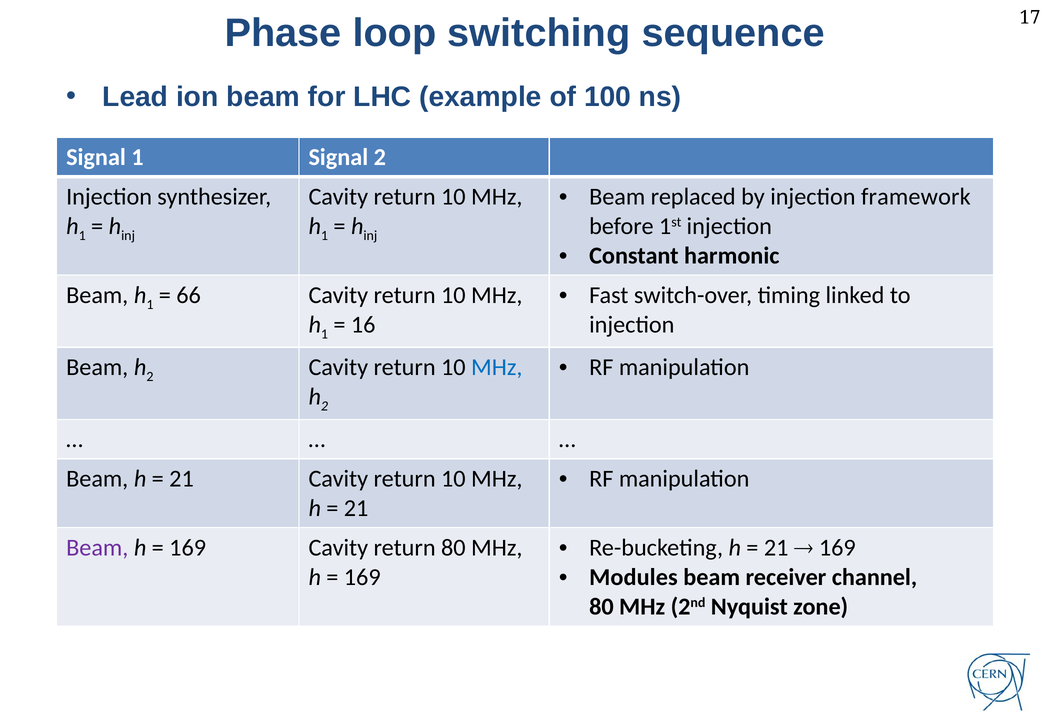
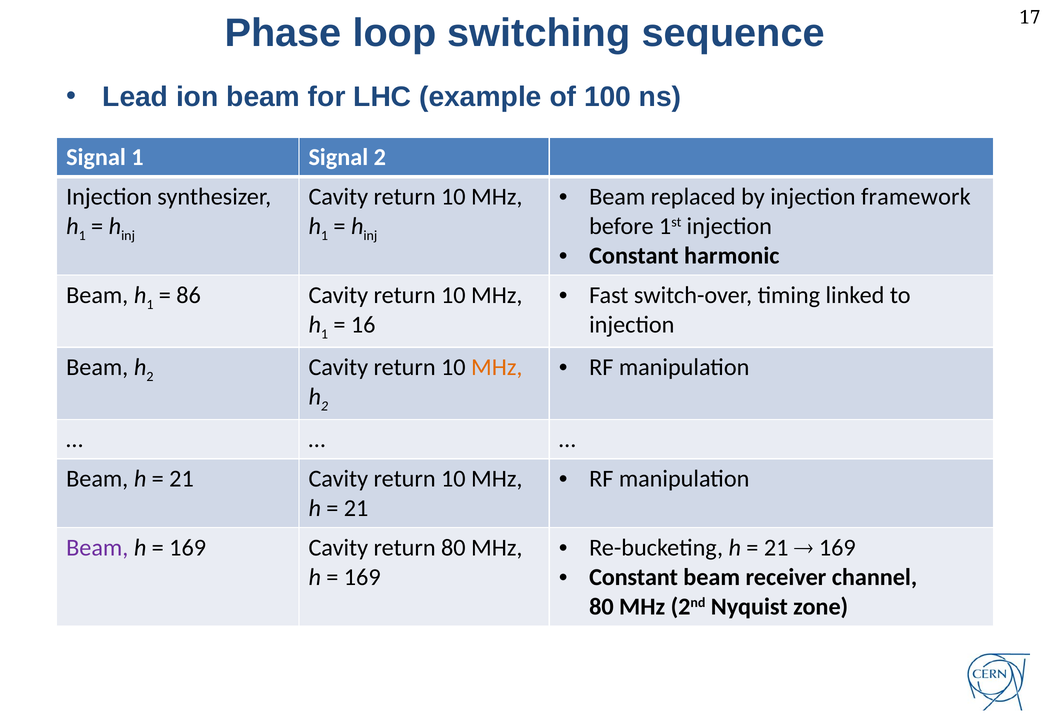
66: 66 -> 86
MHz at (497, 367) colour: blue -> orange
Modules at (633, 577): Modules -> Constant
